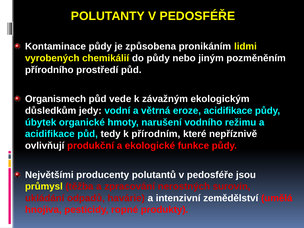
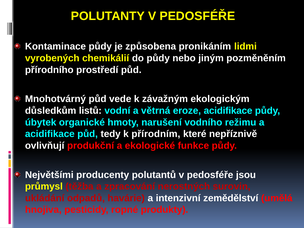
Organismech: Organismech -> Mnohotvárný
jedy: jedy -> listů
